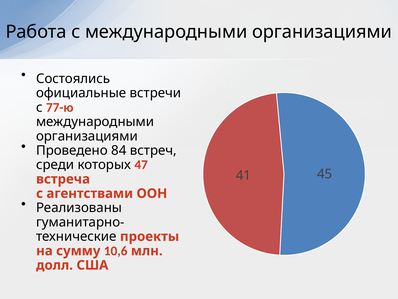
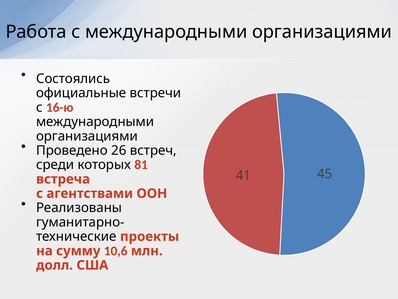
77-ю: 77-ю -> 16-ю
84: 84 -> 26
47: 47 -> 81
